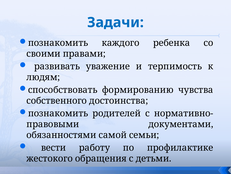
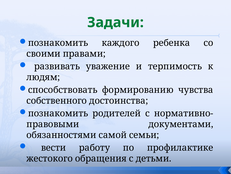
Задачи colour: blue -> green
